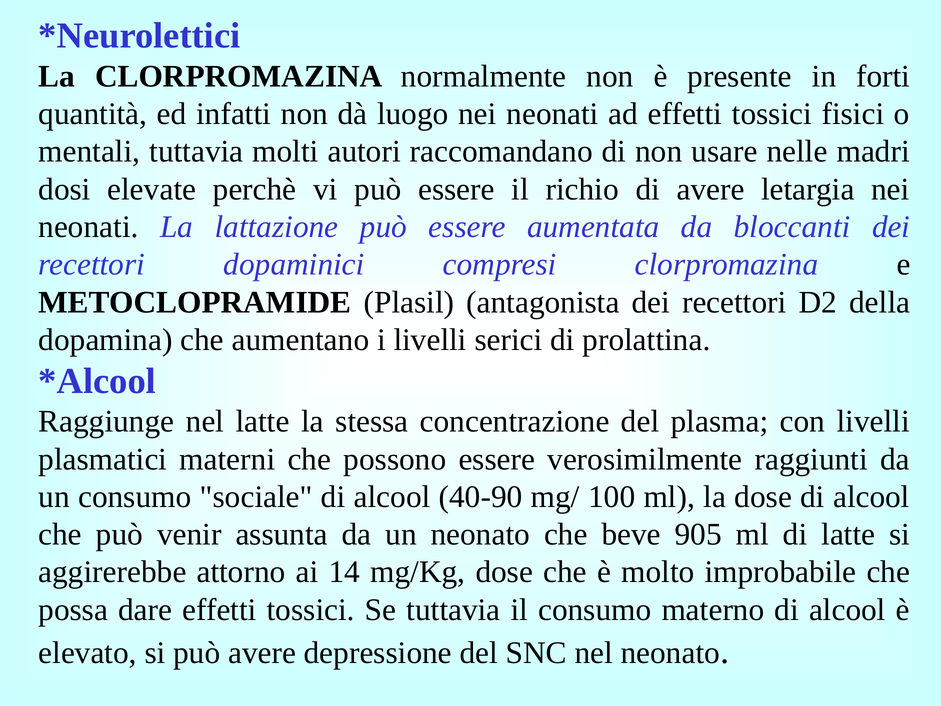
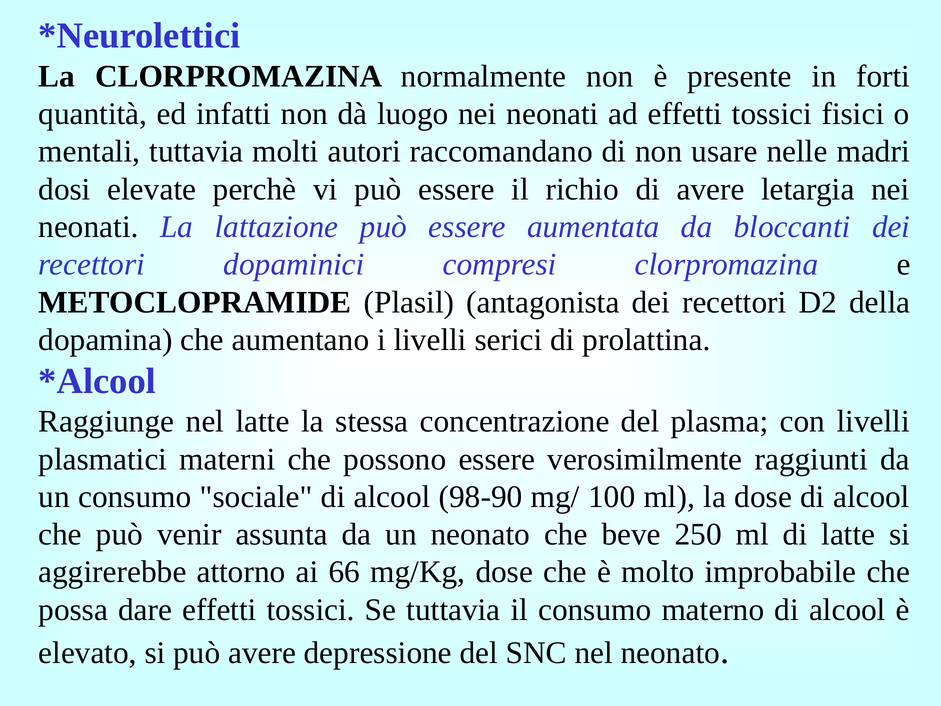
40-90: 40-90 -> 98-90
905: 905 -> 250
14: 14 -> 66
